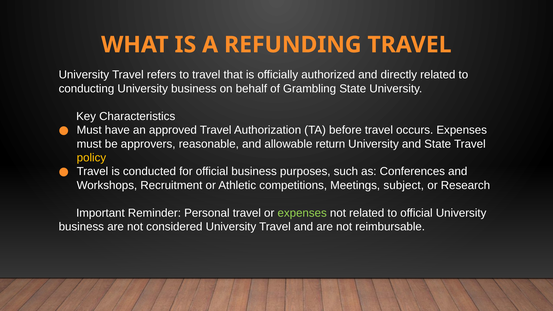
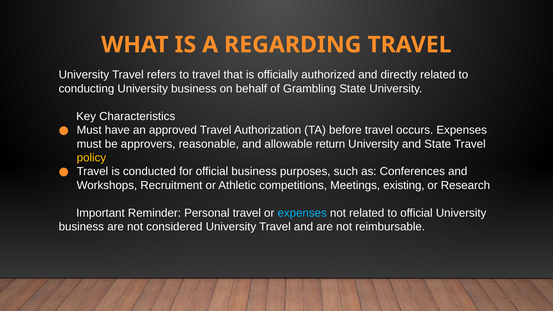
REFUNDING: REFUNDING -> REGARDING
subject: subject -> existing
expenses at (302, 213) colour: light green -> light blue
